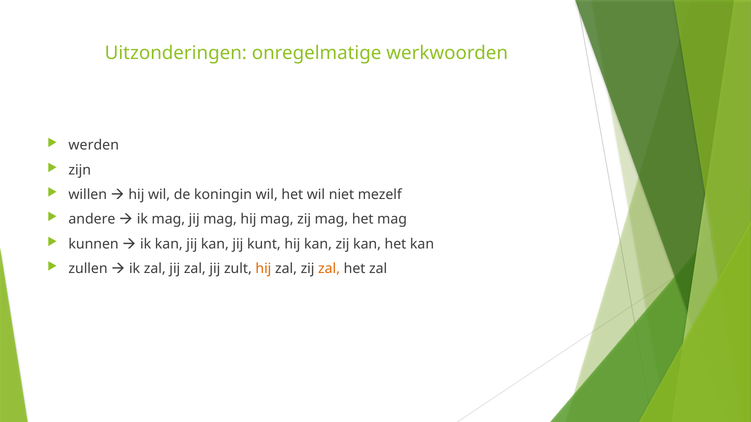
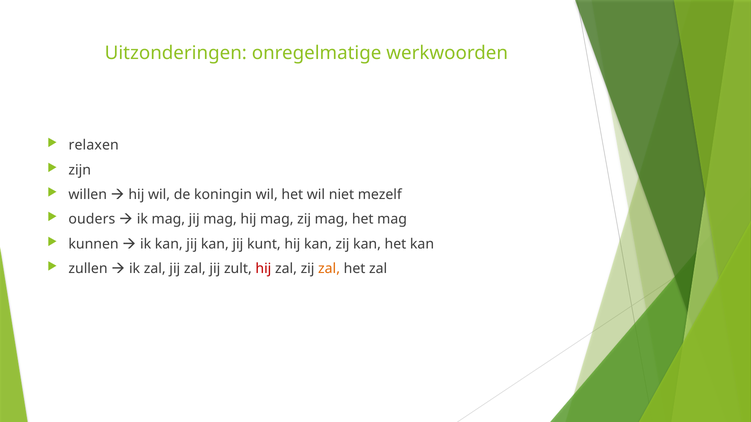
werden: werden -> relaxen
andere: andere -> ouders
hij at (263, 269) colour: orange -> red
